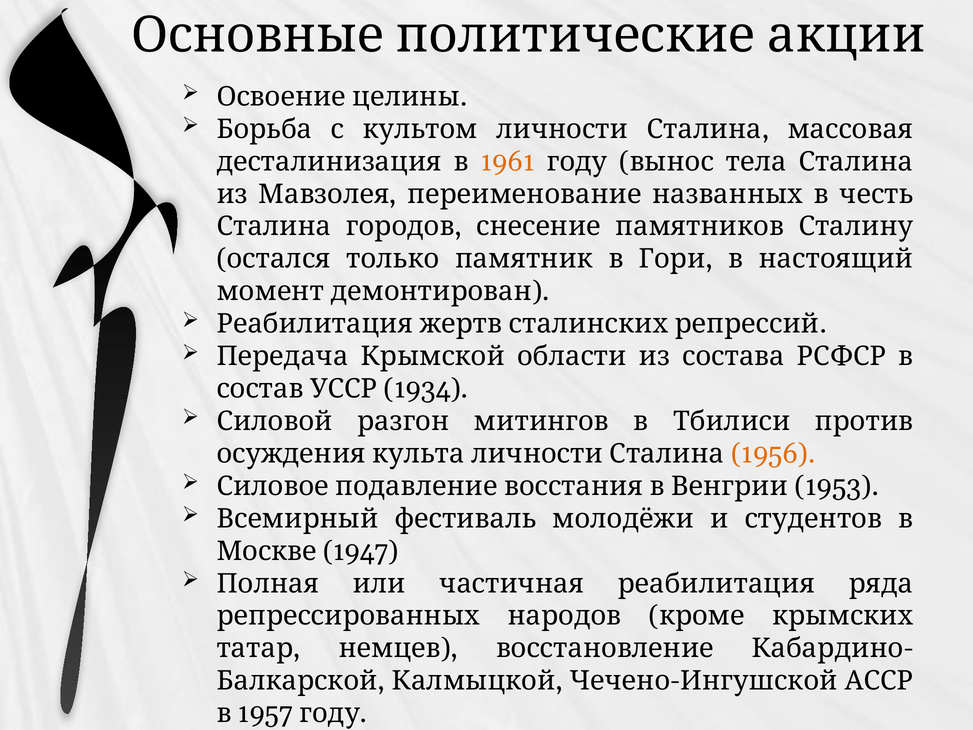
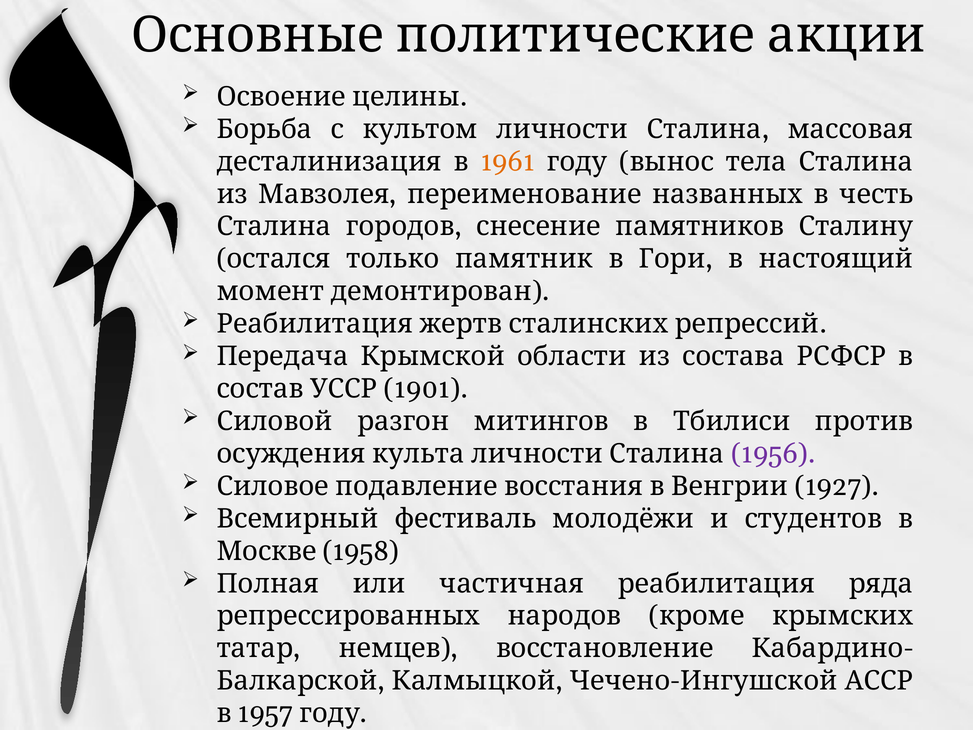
1934: 1934 -> 1901
1956 colour: orange -> purple
1953: 1953 -> 1927
1947: 1947 -> 1958
